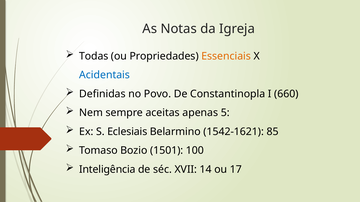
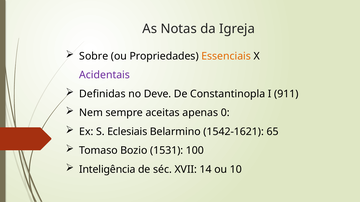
Todas: Todas -> Sobre
Acidentais colour: blue -> purple
Povo: Povo -> Deve
660: 660 -> 911
5: 5 -> 0
85: 85 -> 65
1501: 1501 -> 1531
17: 17 -> 10
